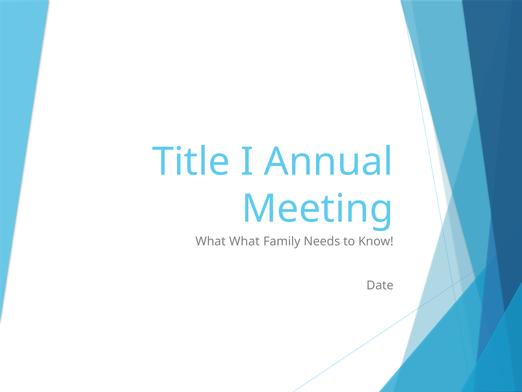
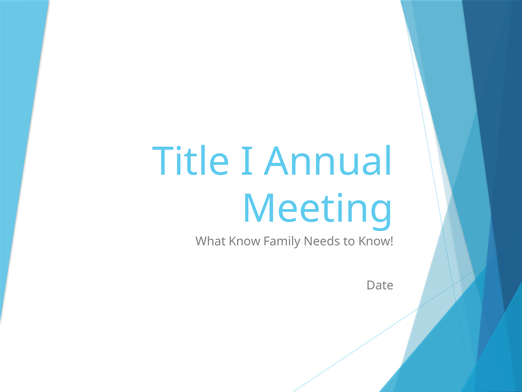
What What: What -> Know
